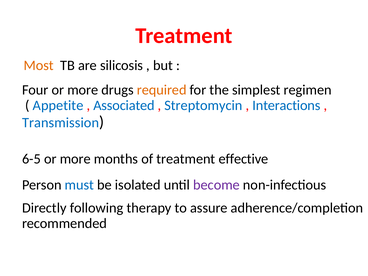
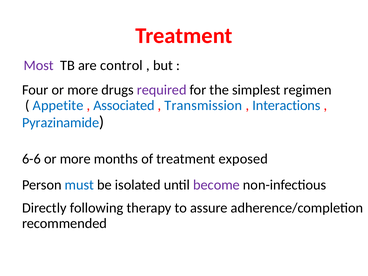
Most colour: orange -> purple
silicosis: silicosis -> control
required colour: orange -> purple
Streptomycin: Streptomycin -> Transmission
Transmission: Transmission -> Pyrazinamide
6-5: 6-5 -> 6-6
effective: effective -> exposed
